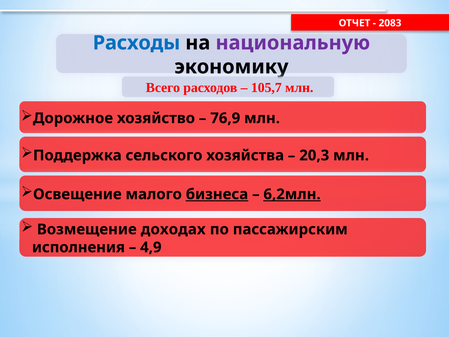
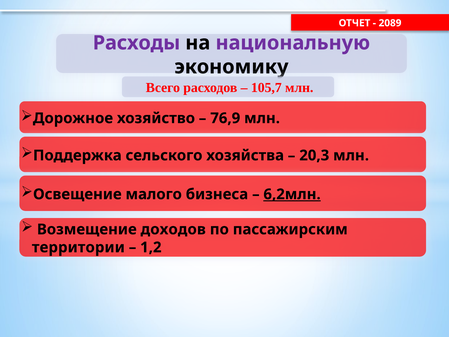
2083: 2083 -> 2089
Расходы colour: blue -> purple
бизнеса underline: present -> none
доходах: доходах -> доходов
исполнения: исполнения -> территории
4,9: 4,9 -> 1,2
